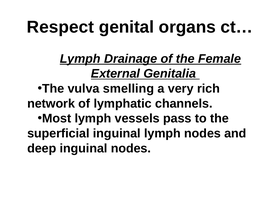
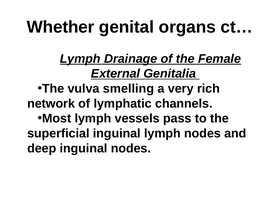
Respect: Respect -> Whether
